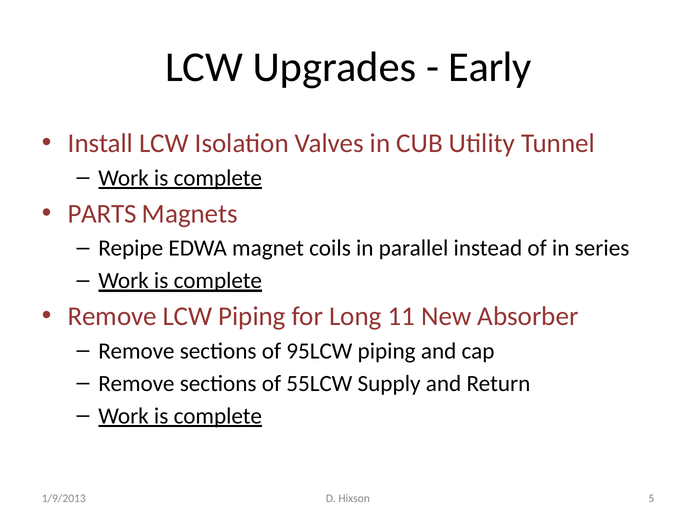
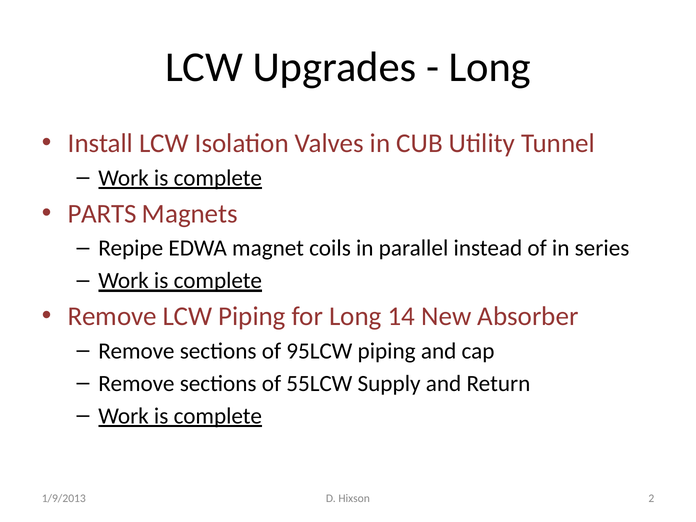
Early at (490, 67): Early -> Long
11: 11 -> 14
5: 5 -> 2
